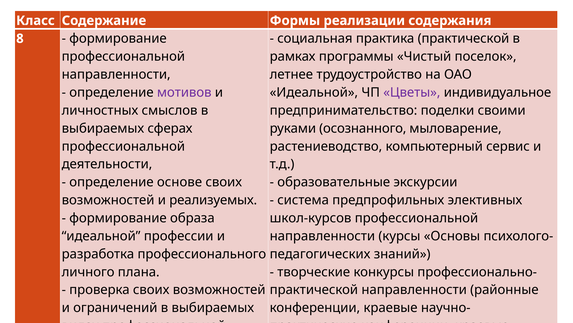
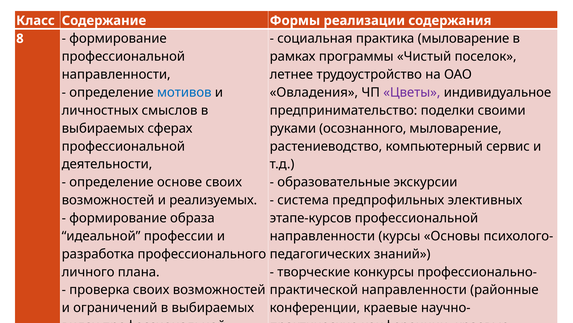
практика практической: практической -> мыловарение
мотивов colour: purple -> blue
Идеальной at (314, 92): Идеальной -> Овладения
школ-курсов: школ-курсов -> этапе-курсов
